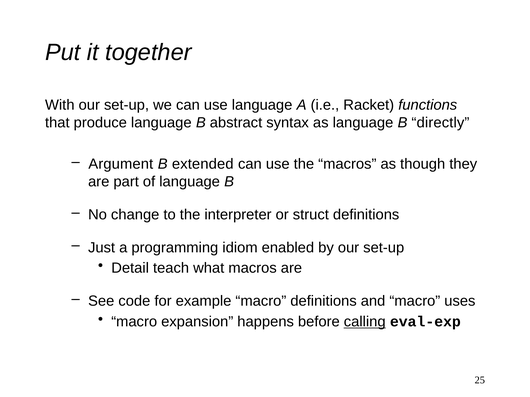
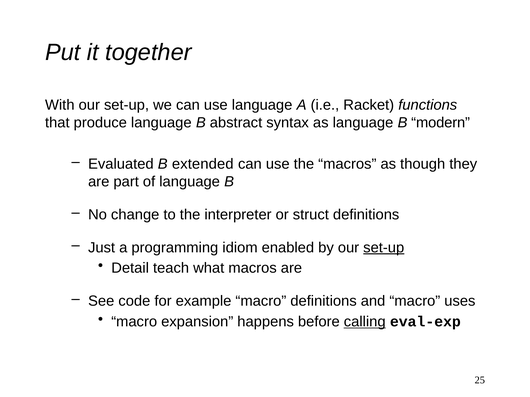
directly: directly -> modern
Argument: Argument -> Evaluated
set-up at (384, 248) underline: none -> present
